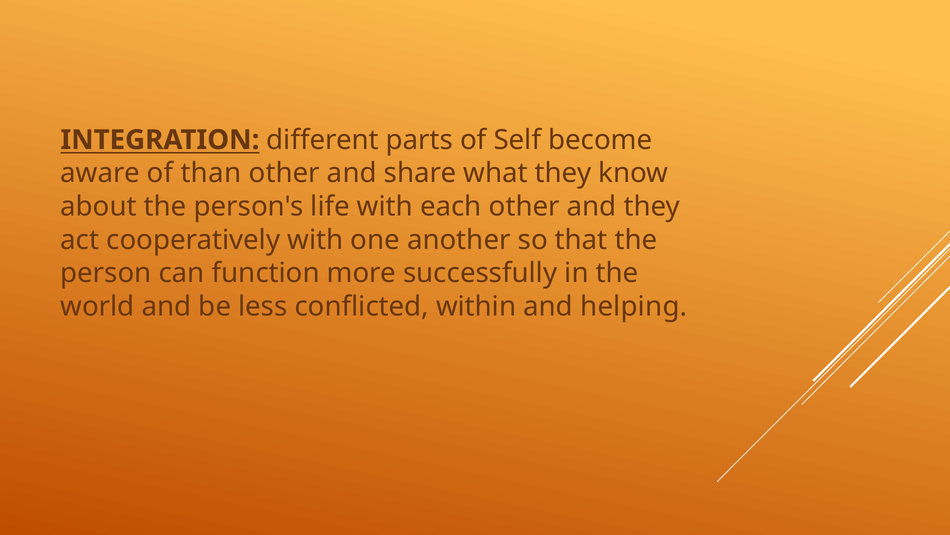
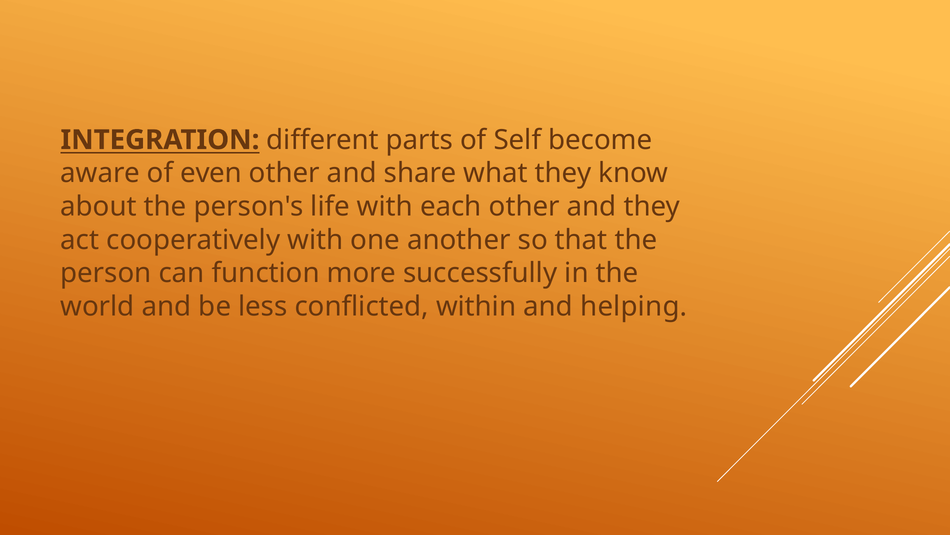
than: than -> even
